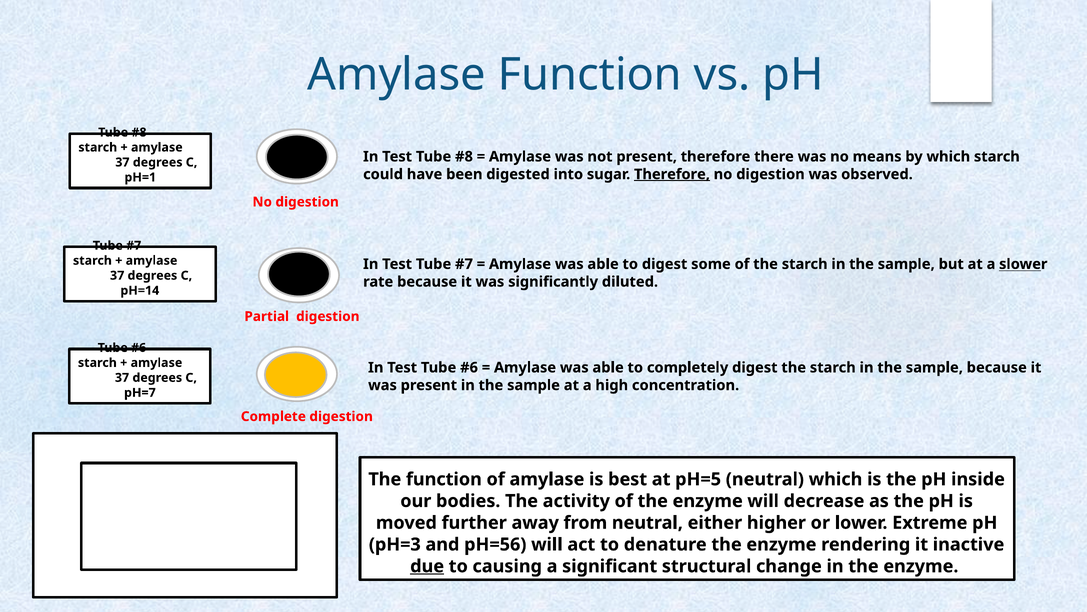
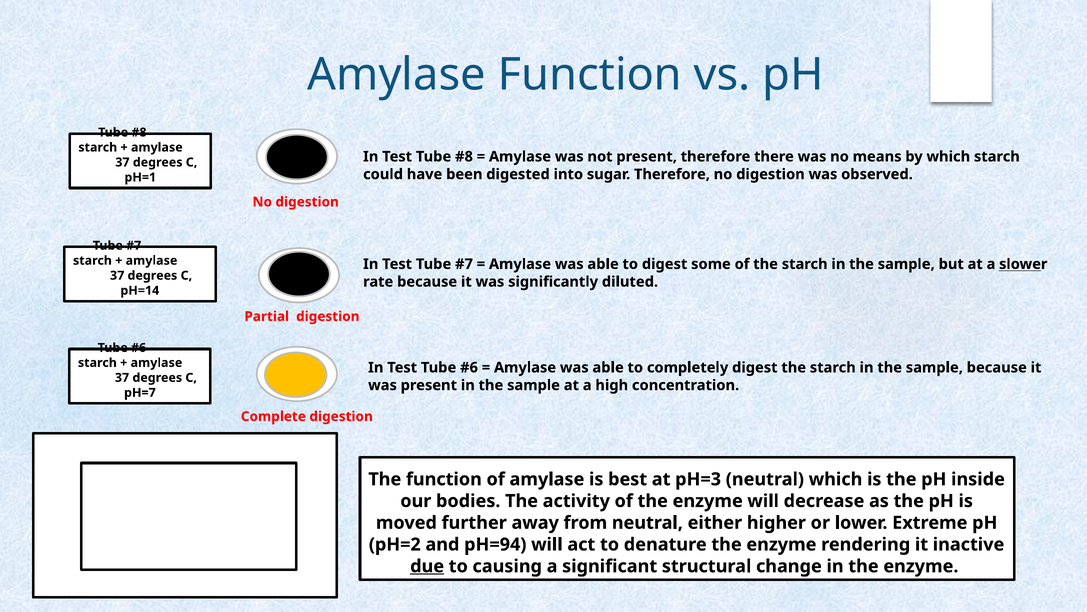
Therefore at (672, 174) underline: present -> none
pH=5: pH=5 -> pH=3
pH=3: pH=3 -> pH=2
pH=56: pH=56 -> pH=94
